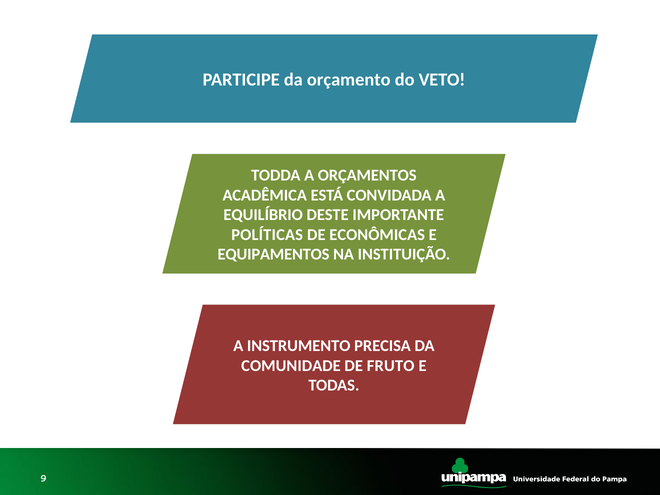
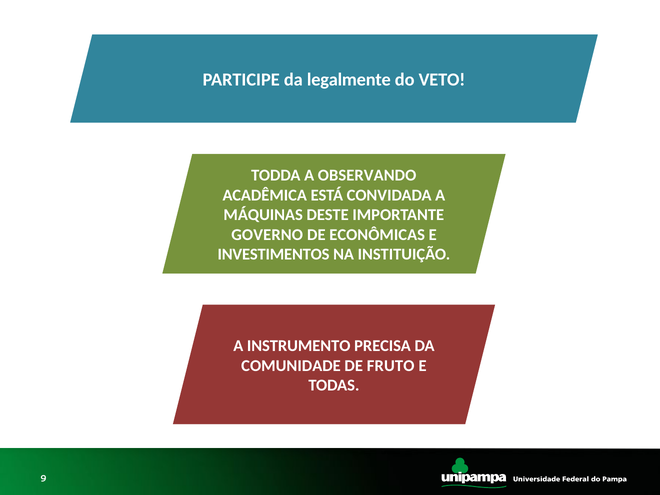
orçamento: orçamento -> legalmente
ORÇAMENTOS: ORÇAMENTOS -> OBSERVANDO
EQUILÍBRIO: EQUILÍBRIO -> MÁQUINAS
POLÍTICAS: POLÍTICAS -> GOVERNO
EQUIPAMENTOS: EQUIPAMENTOS -> INVESTIMENTOS
